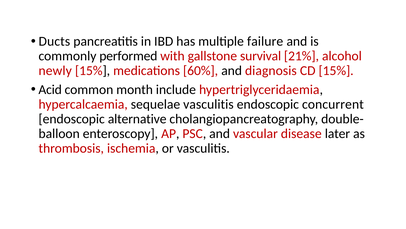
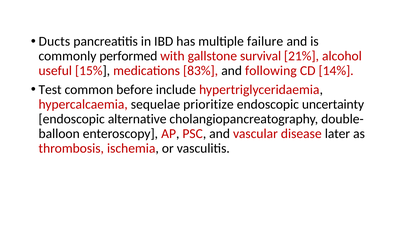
newly: newly -> useful
60%: 60% -> 83%
diagnosis: diagnosis -> following
CD 15%: 15% -> 14%
Acid: Acid -> Test
month: month -> before
sequelae vasculitis: vasculitis -> prioritize
concurrent: concurrent -> uncertainty
